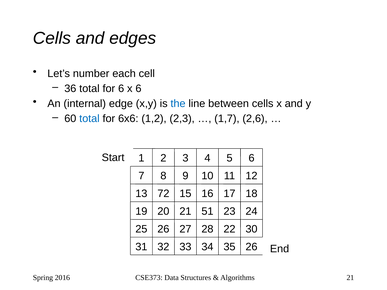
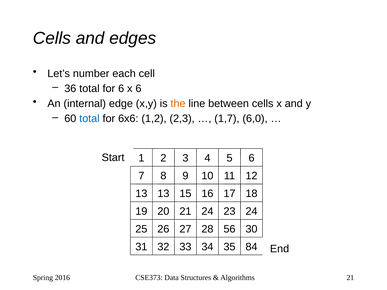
the colour: blue -> orange
2,6: 2,6 -> 6,0
13 72: 72 -> 13
21 51: 51 -> 24
22: 22 -> 56
35 26: 26 -> 84
